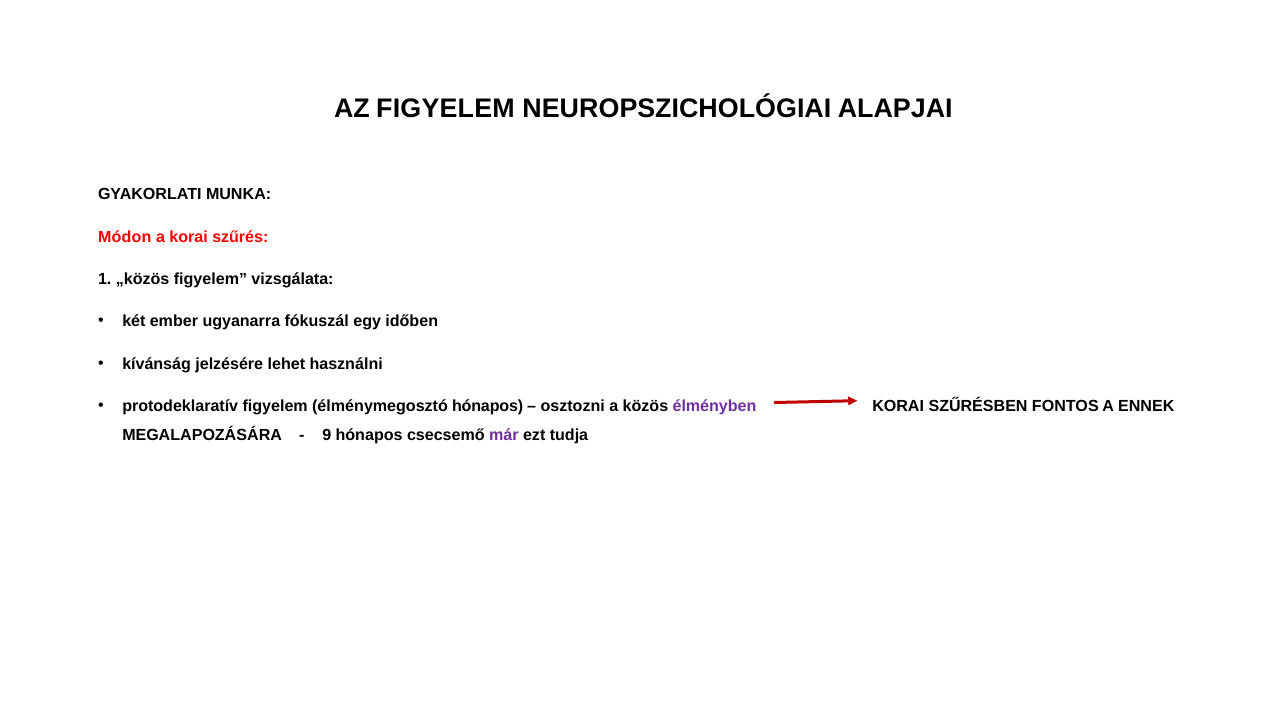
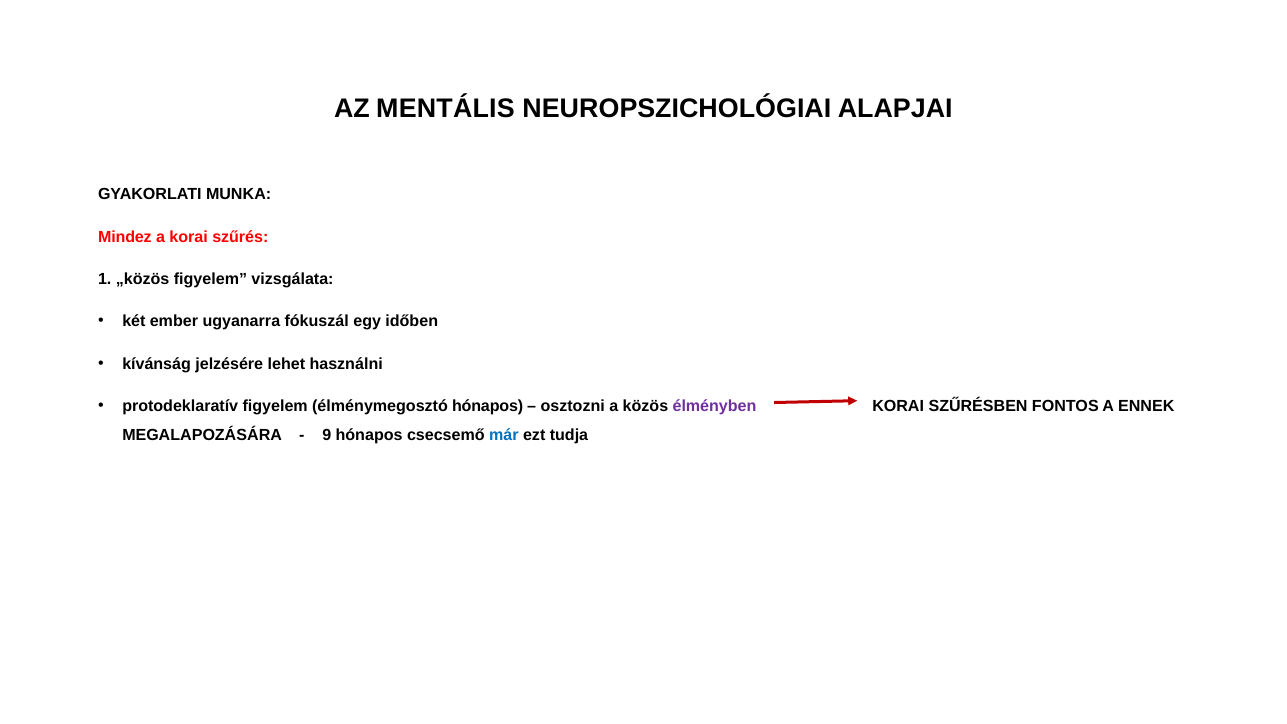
AZ FIGYELEM: FIGYELEM -> MENTÁLIS
Módon: Módon -> Mindez
már colour: purple -> blue
